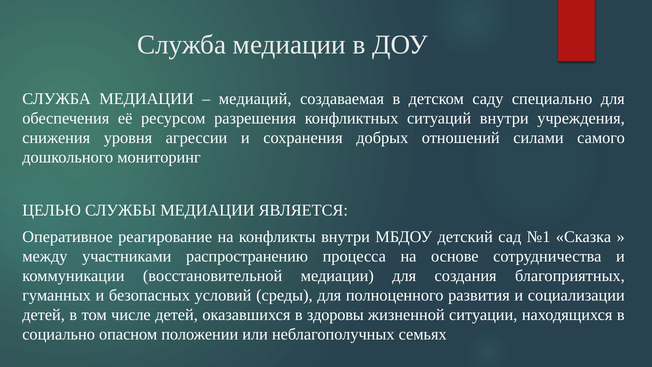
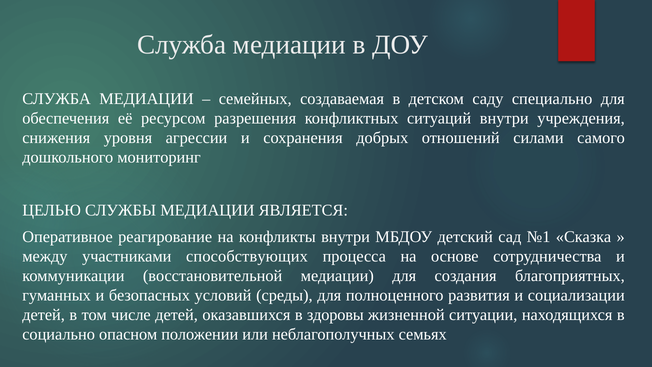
медиаций: медиаций -> семейных
распространению: распространению -> способствующих
